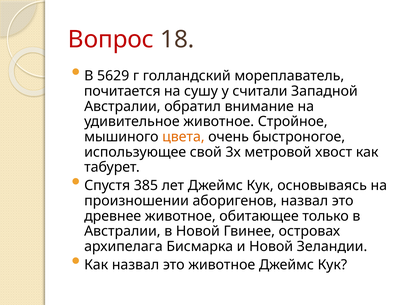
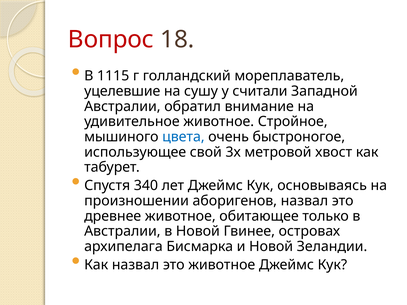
5629: 5629 -> 1115
почитается: почитается -> уцелевшие
цвета colour: orange -> blue
385: 385 -> 340
